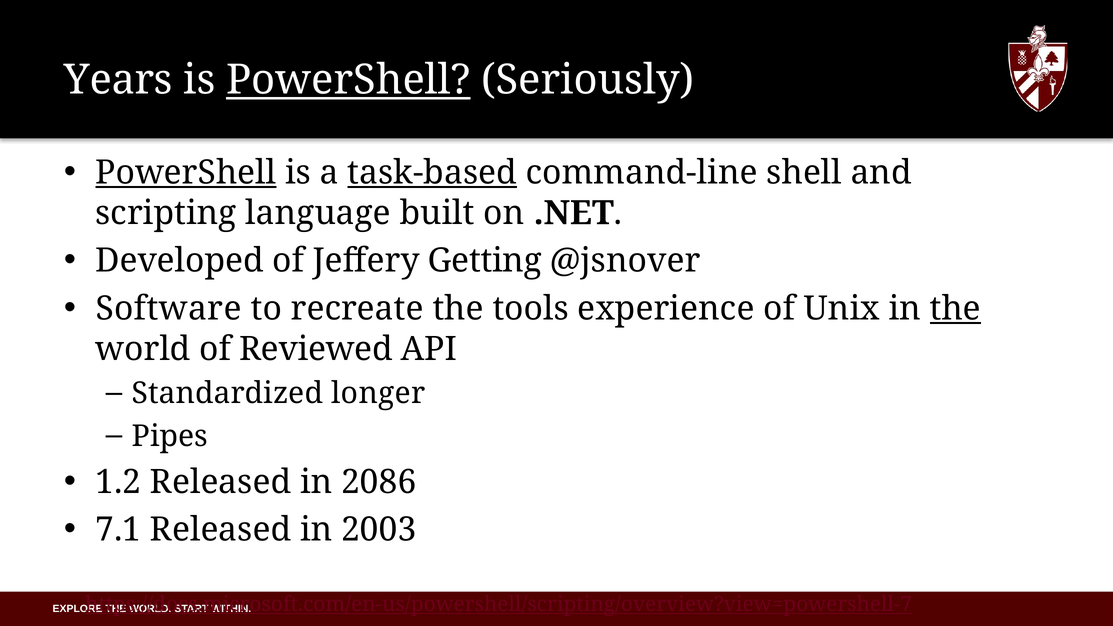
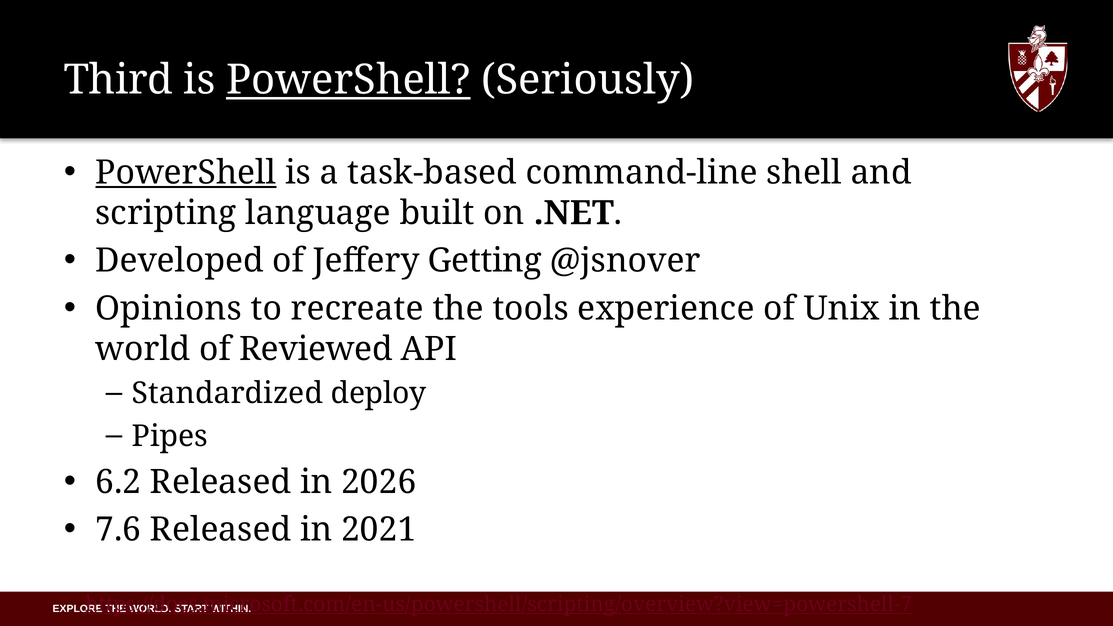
Years: Years -> Third
task-based underline: present -> none
Software: Software -> Opinions
the at (955, 309) underline: present -> none
longer: longer -> deploy
1.2: 1.2 -> 6.2
2086: 2086 -> 2026
7.1: 7.1 -> 7.6
2003: 2003 -> 2021
